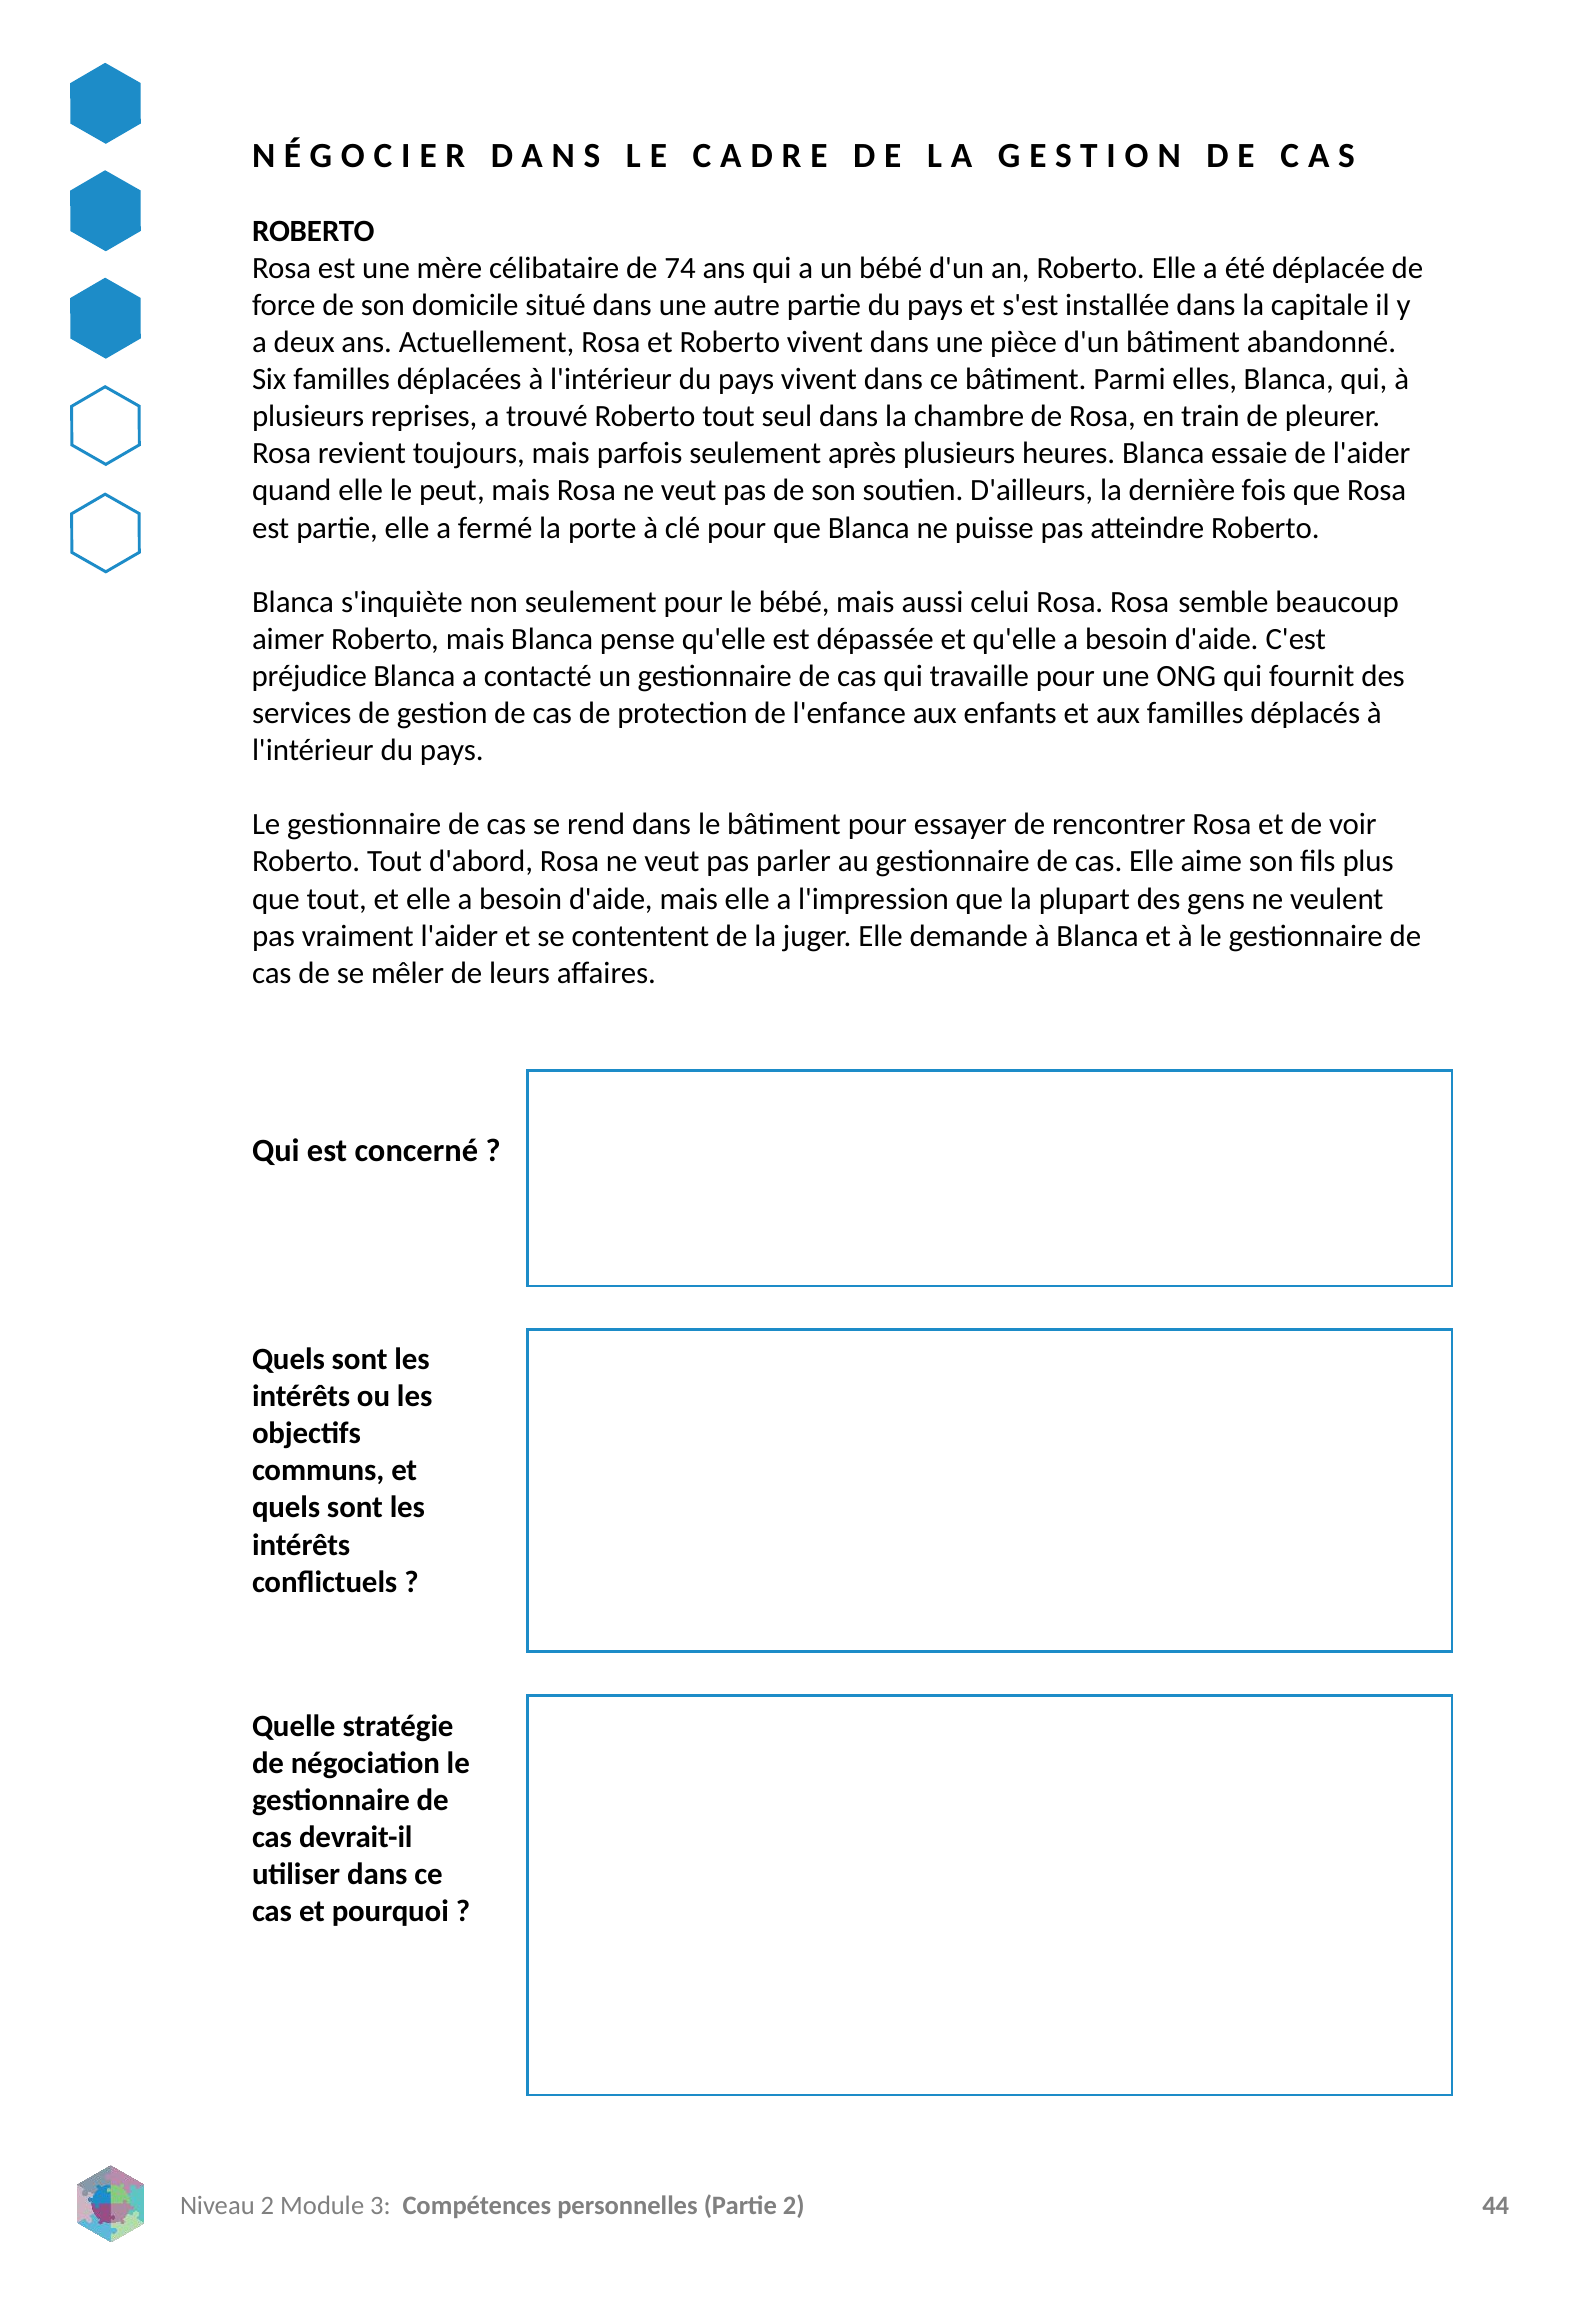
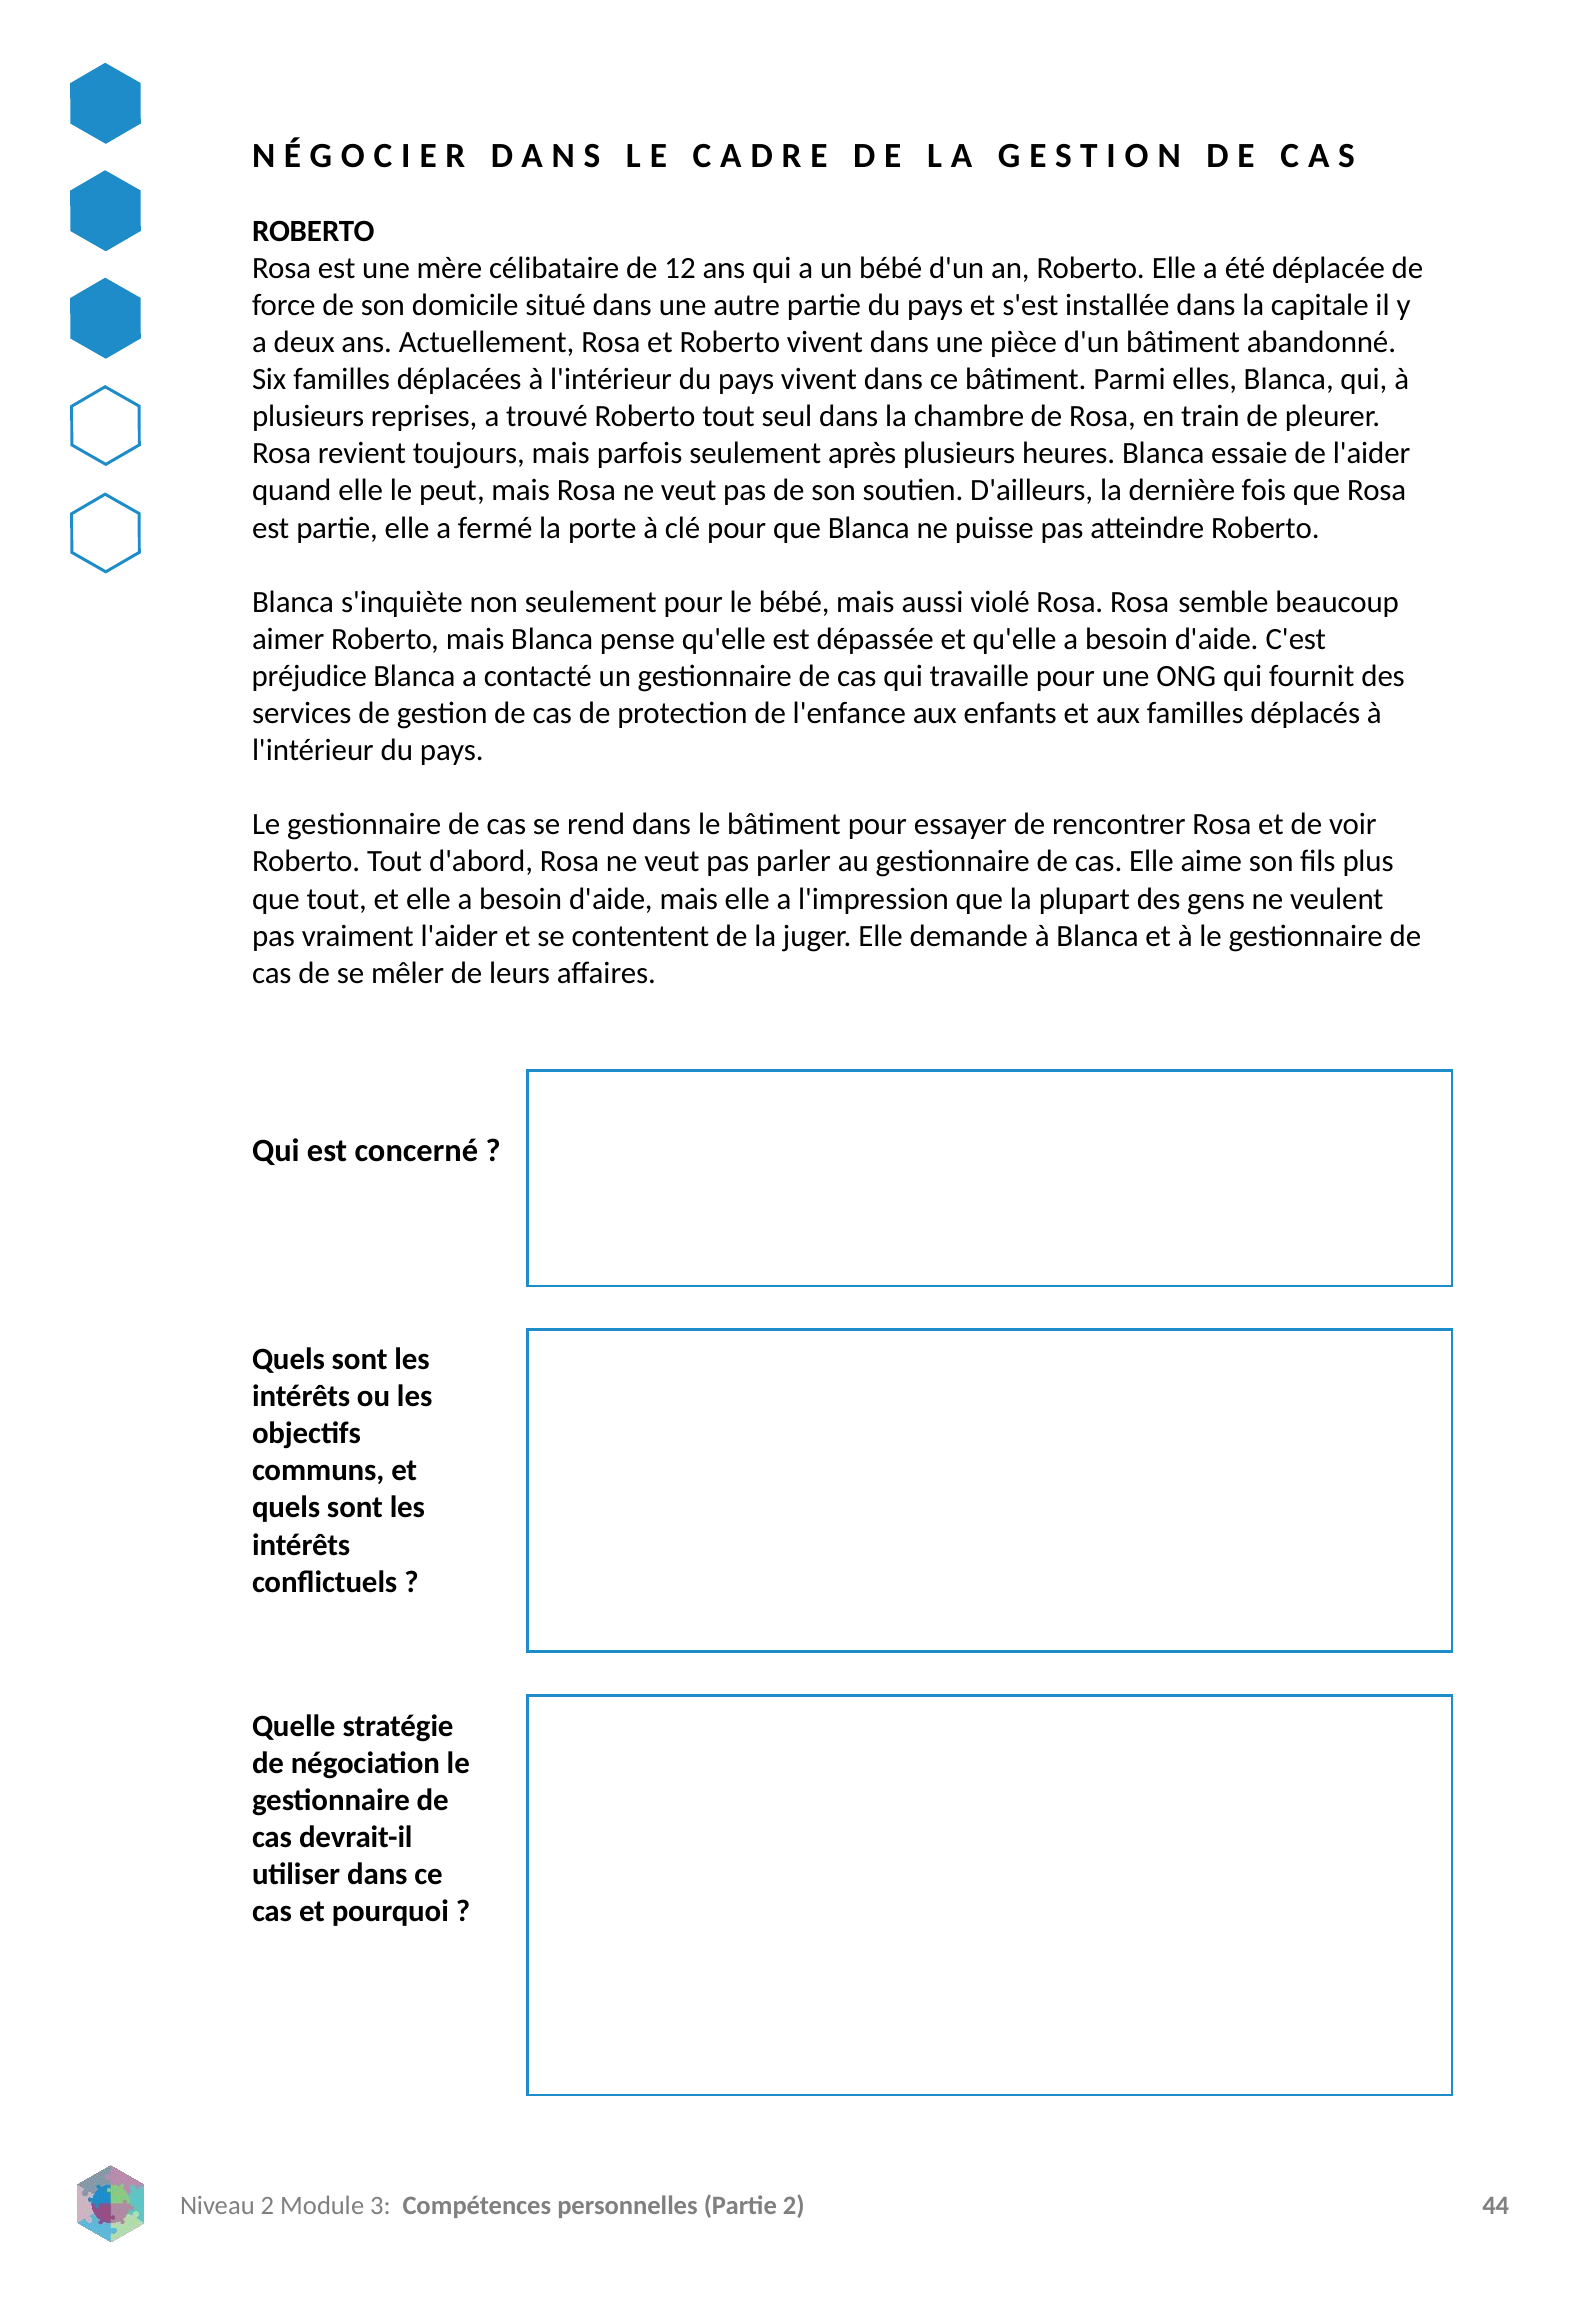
74: 74 -> 12
celui: celui -> violé
